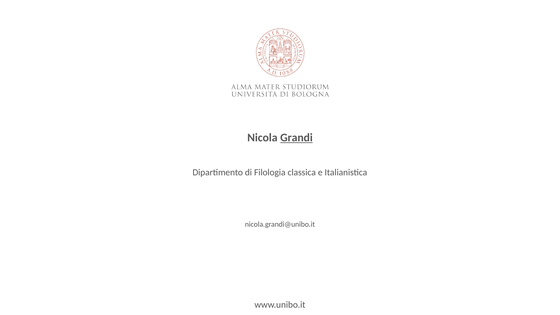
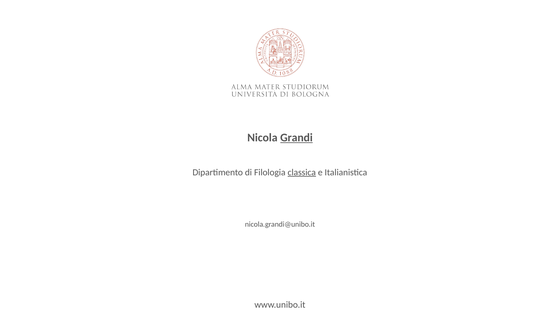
classica underline: none -> present
